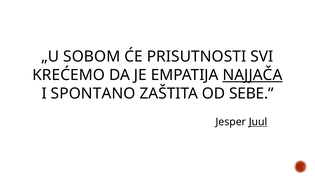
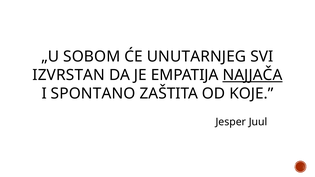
PRISUTNOSTI: PRISUTNOSTI -> UNUTARNJEG
KREĆEMO: KREĆEMO -> IZVRSTAN
SEBE: SEBE -> KOJE
Juul underline: present -> none
